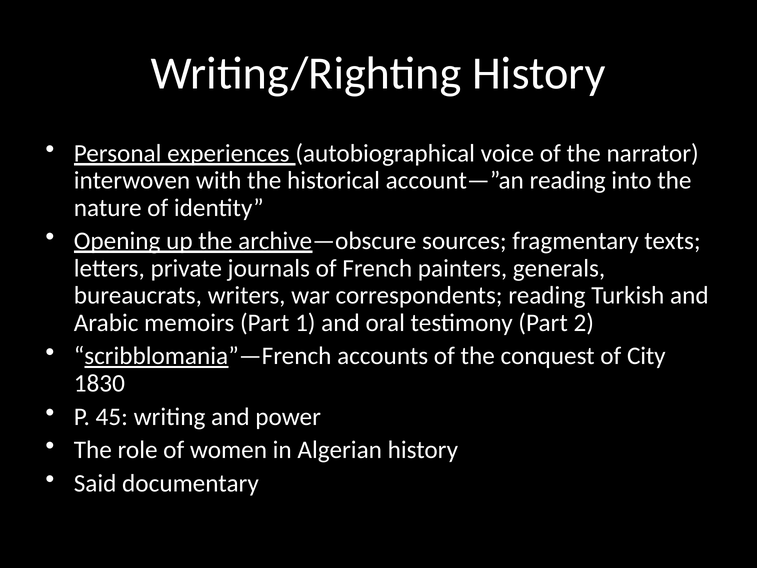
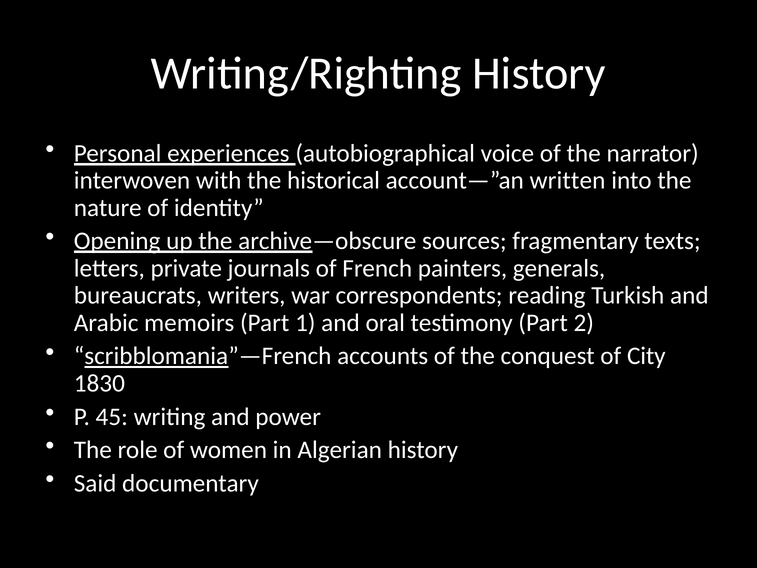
account—”an reading: reading -> written
